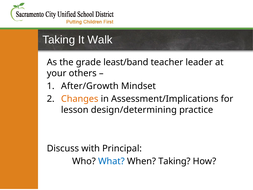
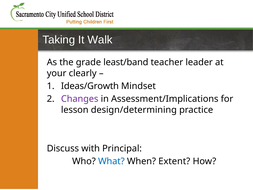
others: others -> clearly
After/Growth: After/Growth -> Ideas/Growth
Changes colour: orange -> purple
When Taking: Taking -> Extent
